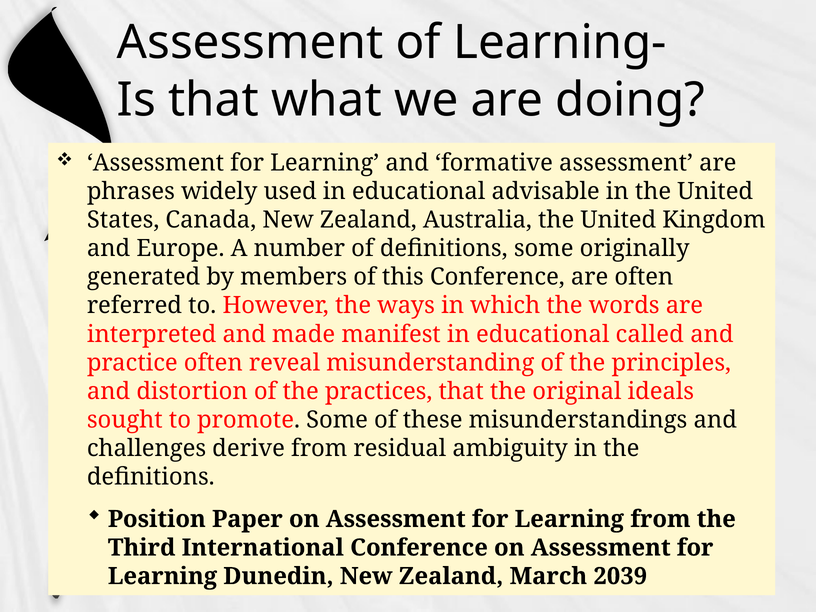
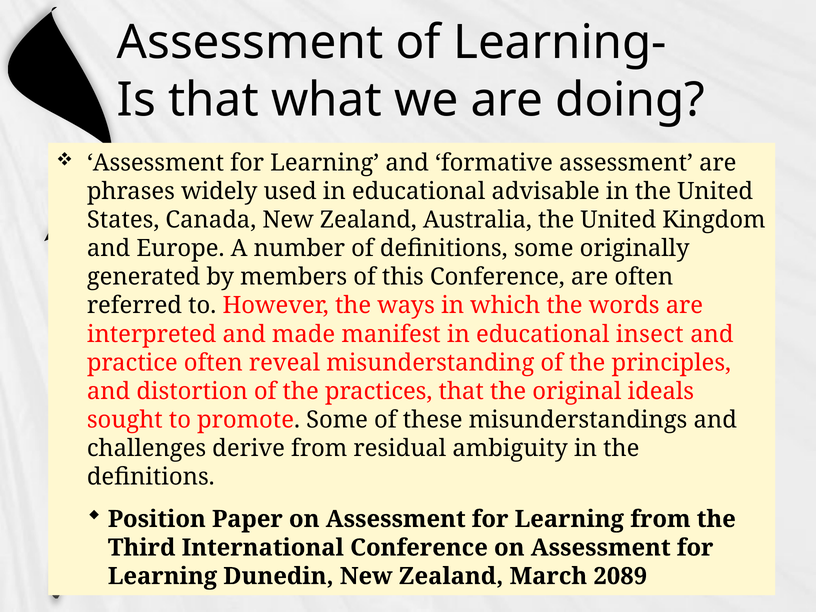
called: called -> insect
2039: 2039 -> 2089
